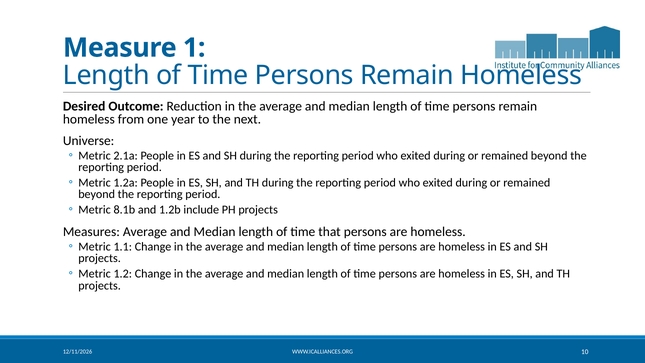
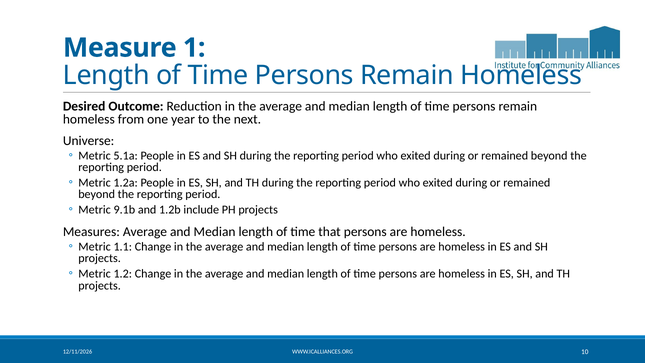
2.1a: 2.1a -> 5.1a
8.1b: 8.1b -> 9.1b
